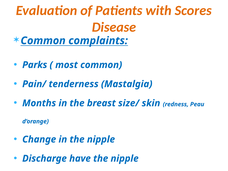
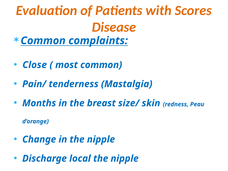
Parks: Parks -> Close
have: have -> local
